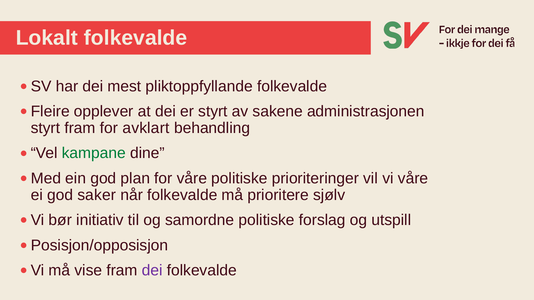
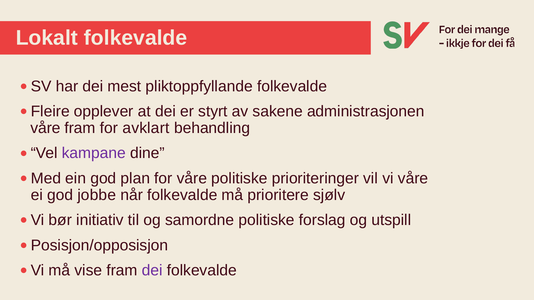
styrt at (45, 128): styrt -> våre
kampane colour: green -> purple
saker: saker -> jobbe
